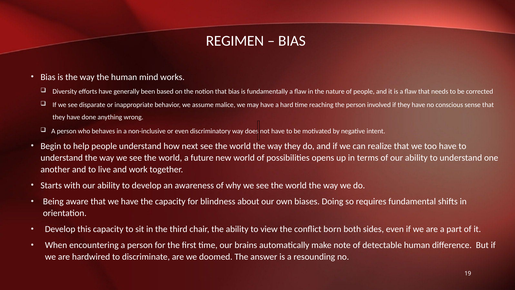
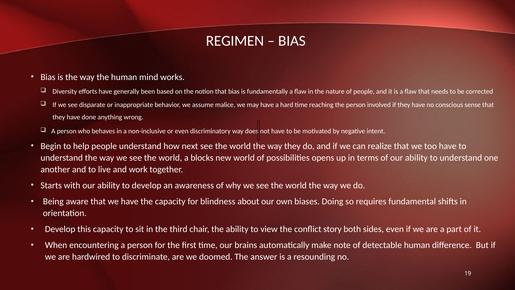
future: future -> blocks
born: born -> story
